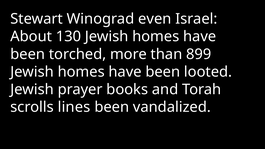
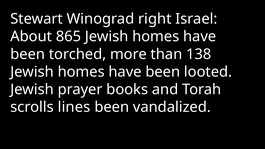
even: even -> right
130: 130 -> 865
899: 899 -> 138
